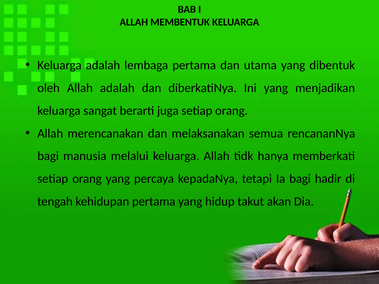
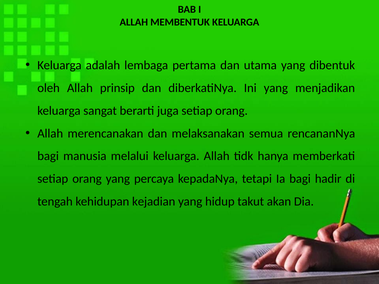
Allah adalah: adalah -> prinsip
kehidupan pertama: pertama -> kejadian
